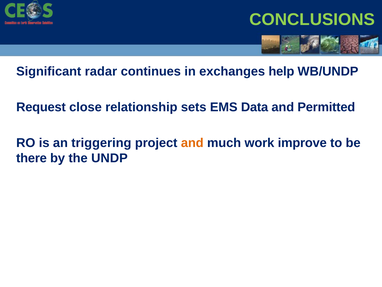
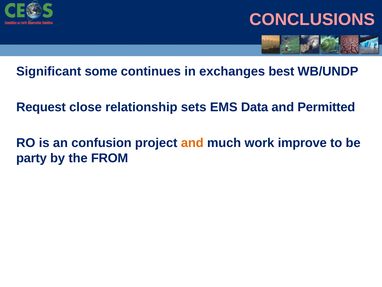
CONCLUSIONS colour: light green -> pink
radar: radar -> some
help: help -> best
triggering: triggering -> confusion
there: there -> party
UNDP: UNDP -> FROM
